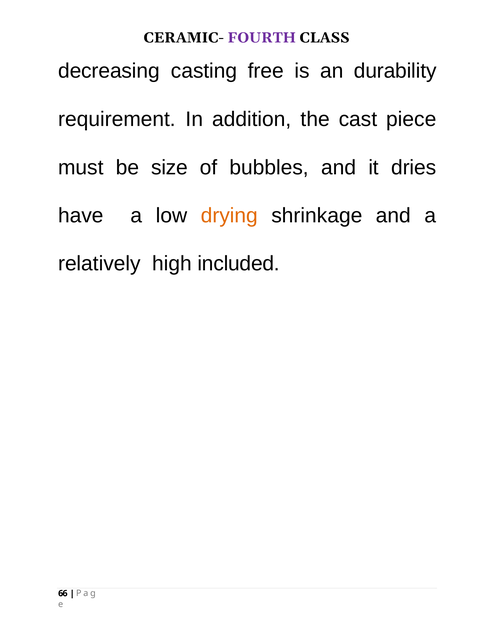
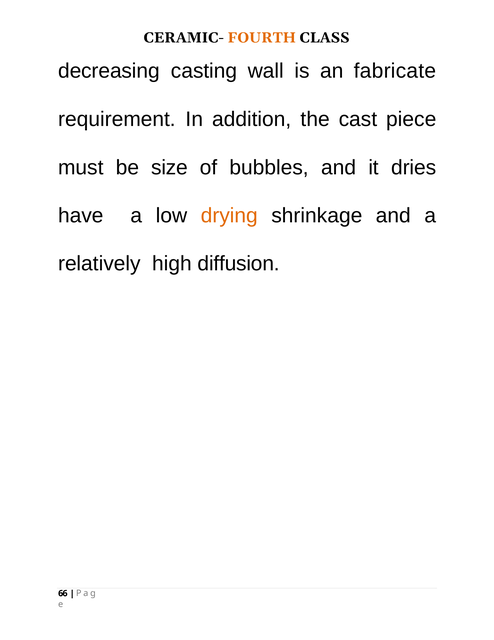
FOURTH colour: purple -> orange
free: free -> wall
durability: durability -> fabricate
included: included -> diffusion
